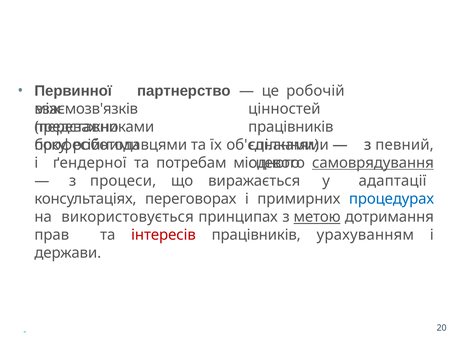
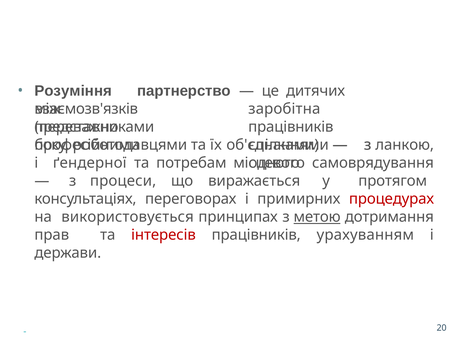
Первинної: Первинної -> Розуміння
робочій: робочій -> дитячих
цінностей: цінностей -> заробітна
певний: певний -> ланкою
самоврядування underline: present -> none
адаптації: адаптації -> протягом
процедурах colour: blue -> red
